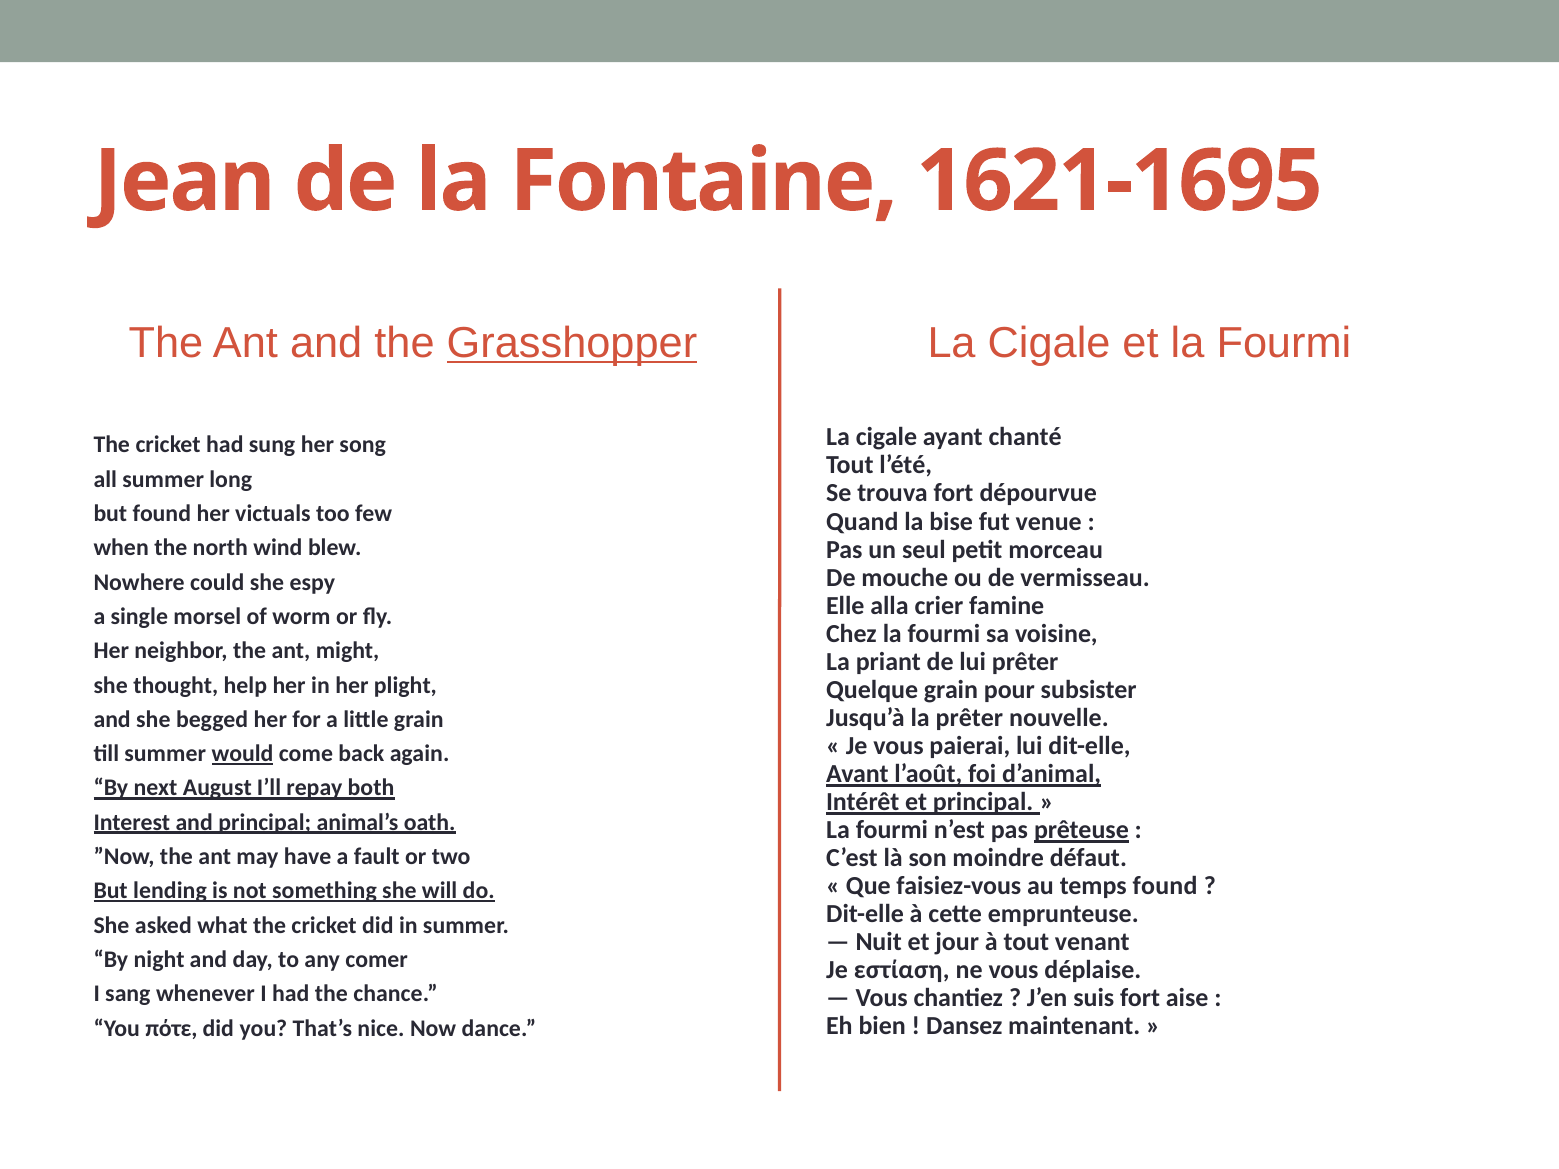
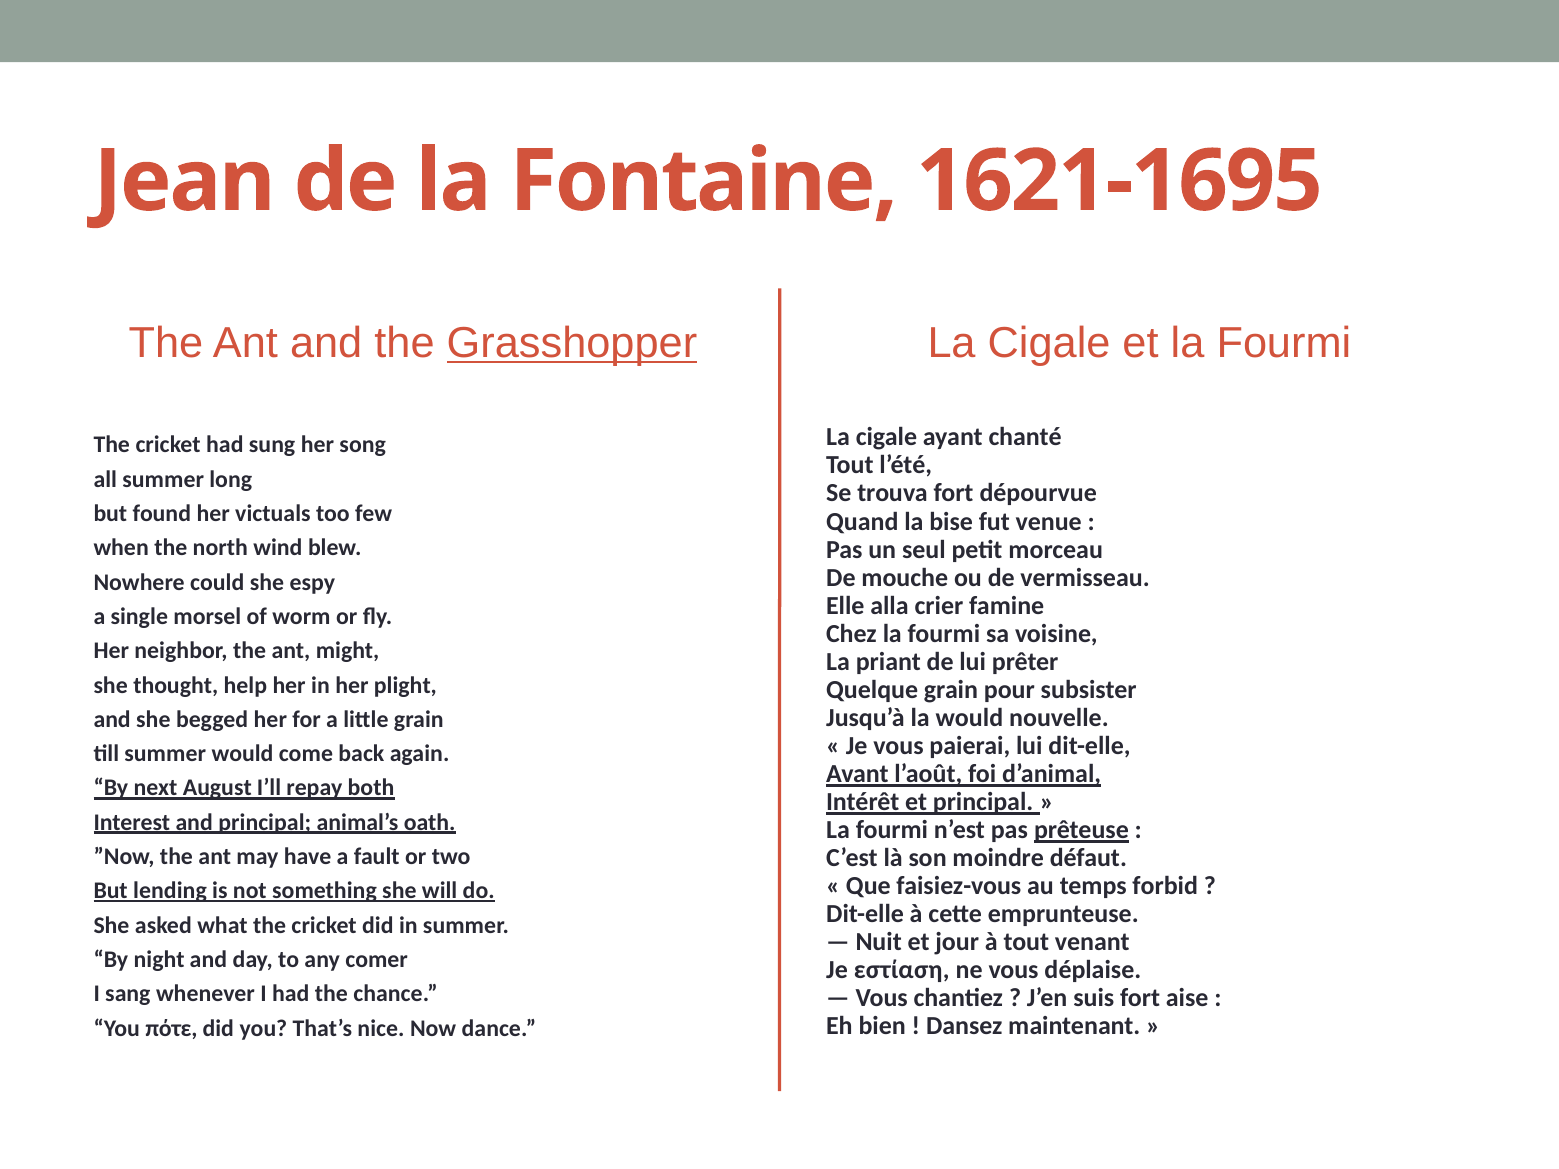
la prêter: prêter -> would
would at (242, 754) underline: present -> none
temps found: found -> forbid
